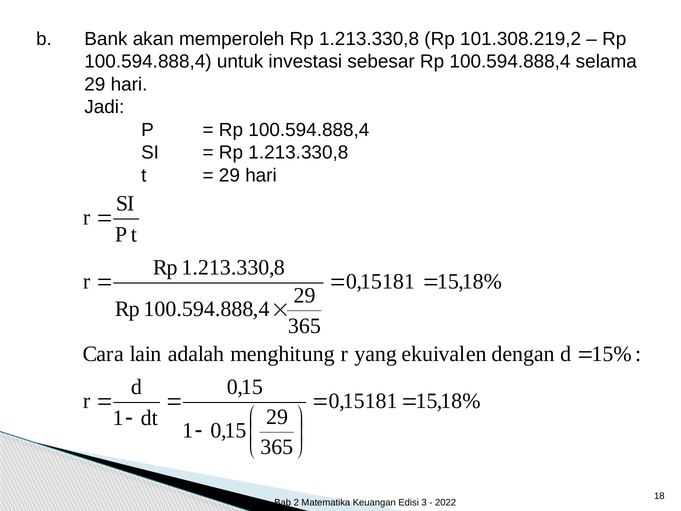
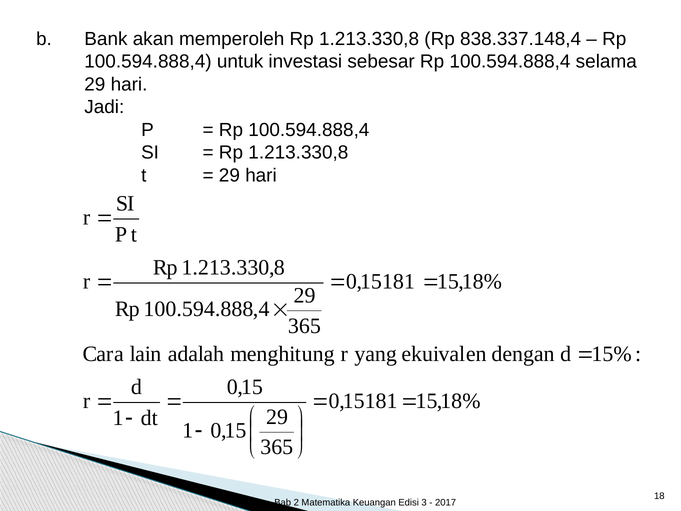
101.308.219,2: 101.308.219,2 -> 838.337.148,4
2022: 2022 -> 2017
